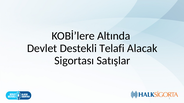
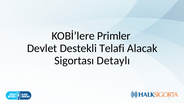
Altında: Altında -> Primler
Satışlar: Satışlar -> Detaylı
